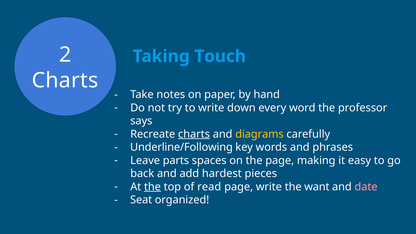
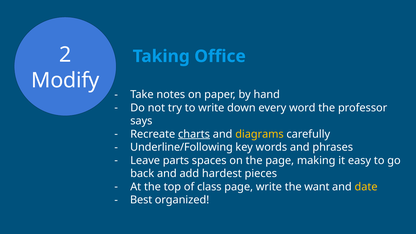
Touch: Touch -> Office
Charts at (65, 80): Charts -> Modify
the at (152, 187) underline: present -> none
read: read -> class
date colour: pink -> yellow
Seat: Seat -> Best
